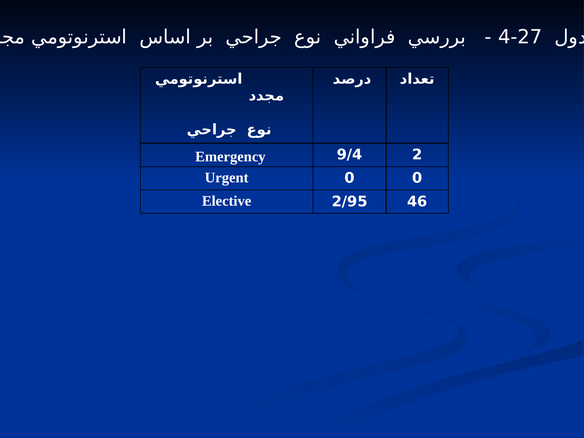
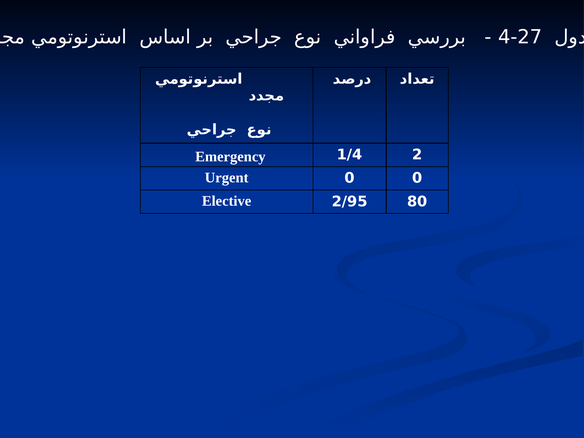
9/4: 9/4 -> 1/4
46: 46 -> 80
